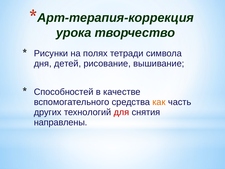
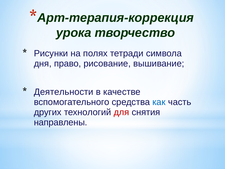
детей: детей -> право
Способностей: Способностей -> Деятельности
как colour: orange -> blue
